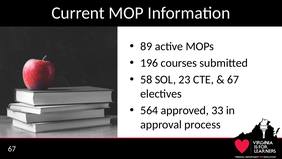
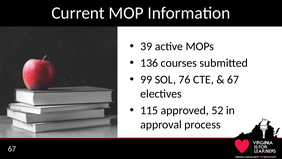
89: 89 -> 39
196: 196 -> 136
58: 58 -> 99
23: 23 -> 76
564: 564 -> 115
33: 33 -> 52
